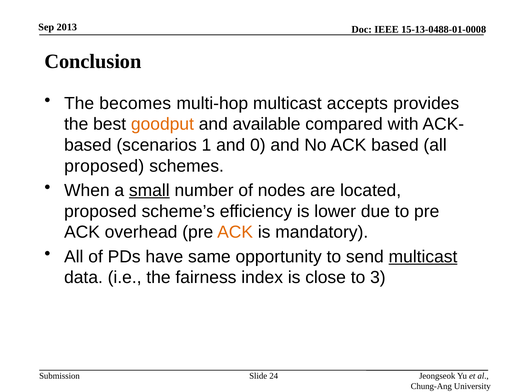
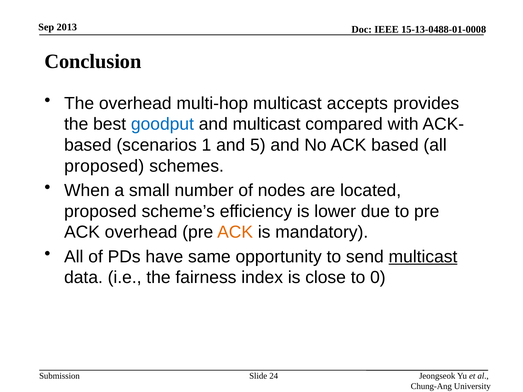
The becomes: becomes -> overhead
goodput colour: orange -> blue
and available: available -> multicast
0: 0 -> 5
small underline: present -> none
3: 3 -> 0
